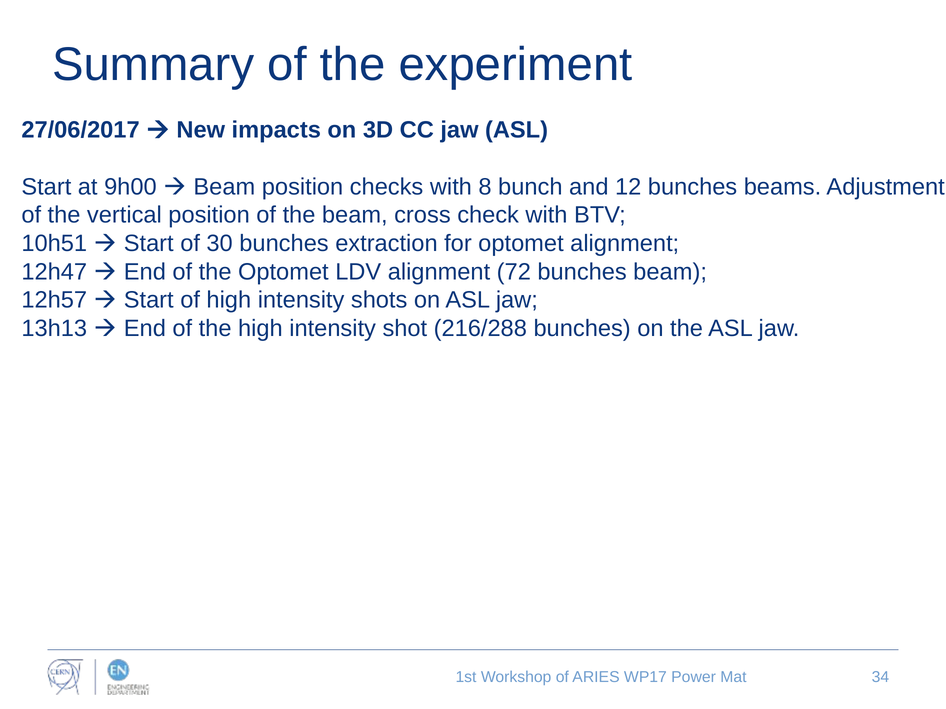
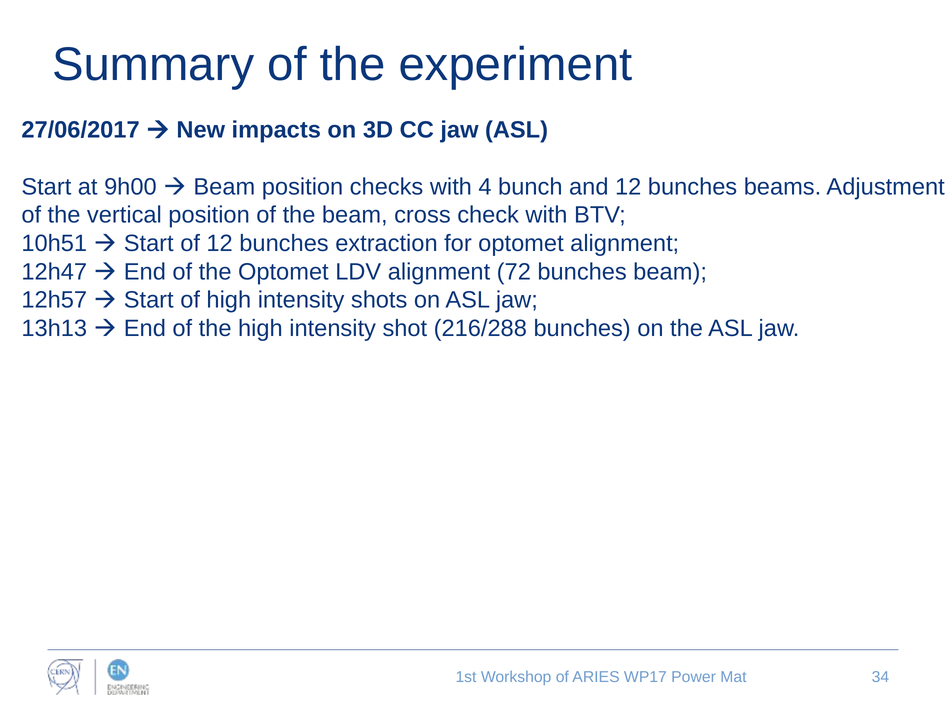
8: 8 -> 4
of 30: 30 -> 12
